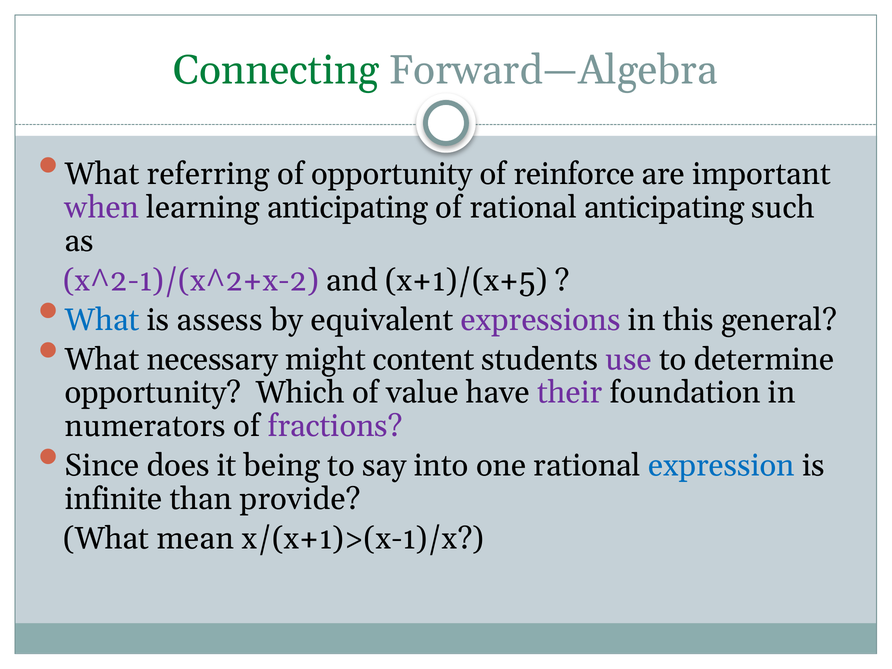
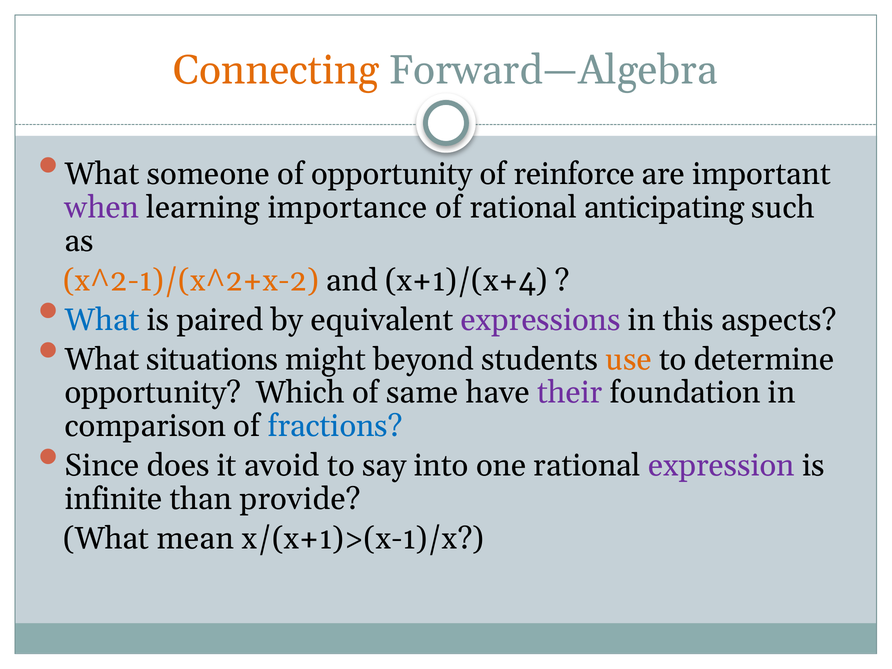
Connecting colour: green -> orange
referring: referring -> someone
learning anticipating: anticipating -> importance
x^2-1)/(x^2+x-2 colour: purple -> orange
x+1)/(x+5: x+1)/(x+5 -> x+1)/(x+4
assess: assess -> paired
general: general -> aspects
necessary: necessary -> situations
content: content -> beyond
use colour: purple -> orange
value: value -> same
numerators: numerators -> comparison
fractions colour: purple -> blue
being: being -> avoid
expression colour: blue -> purple
